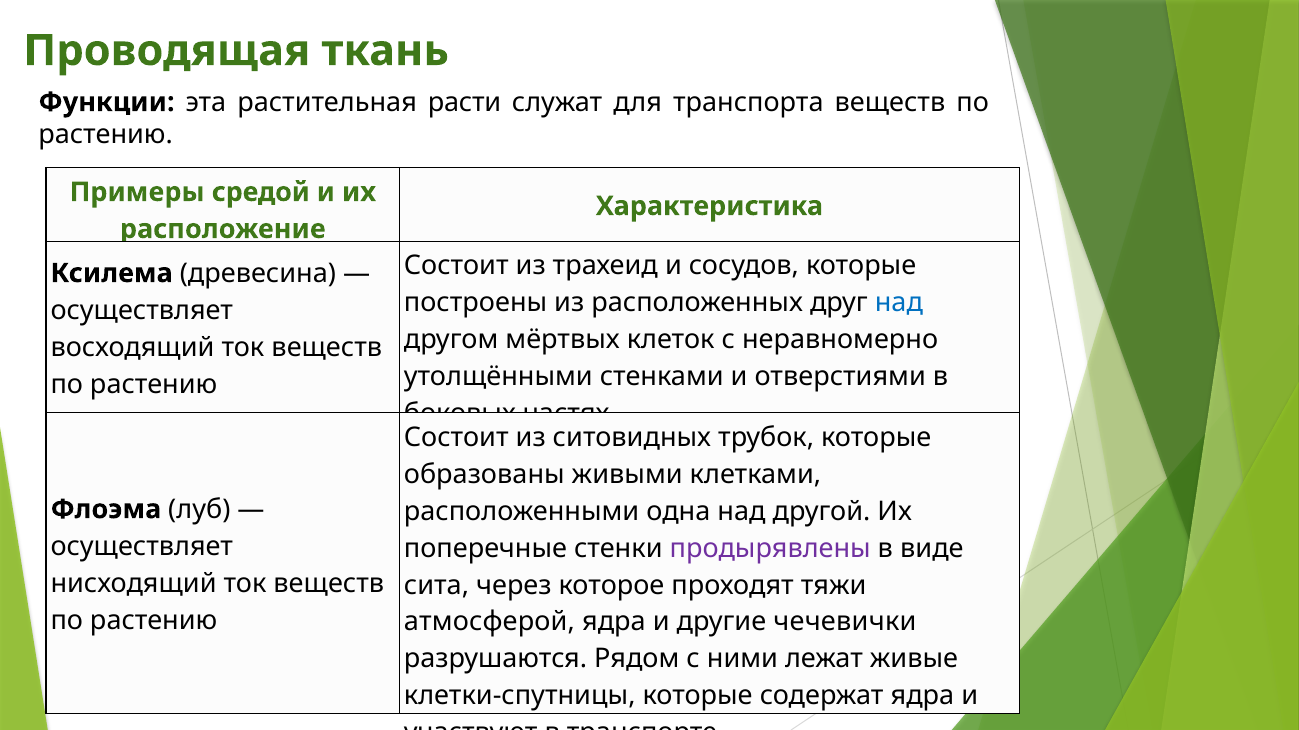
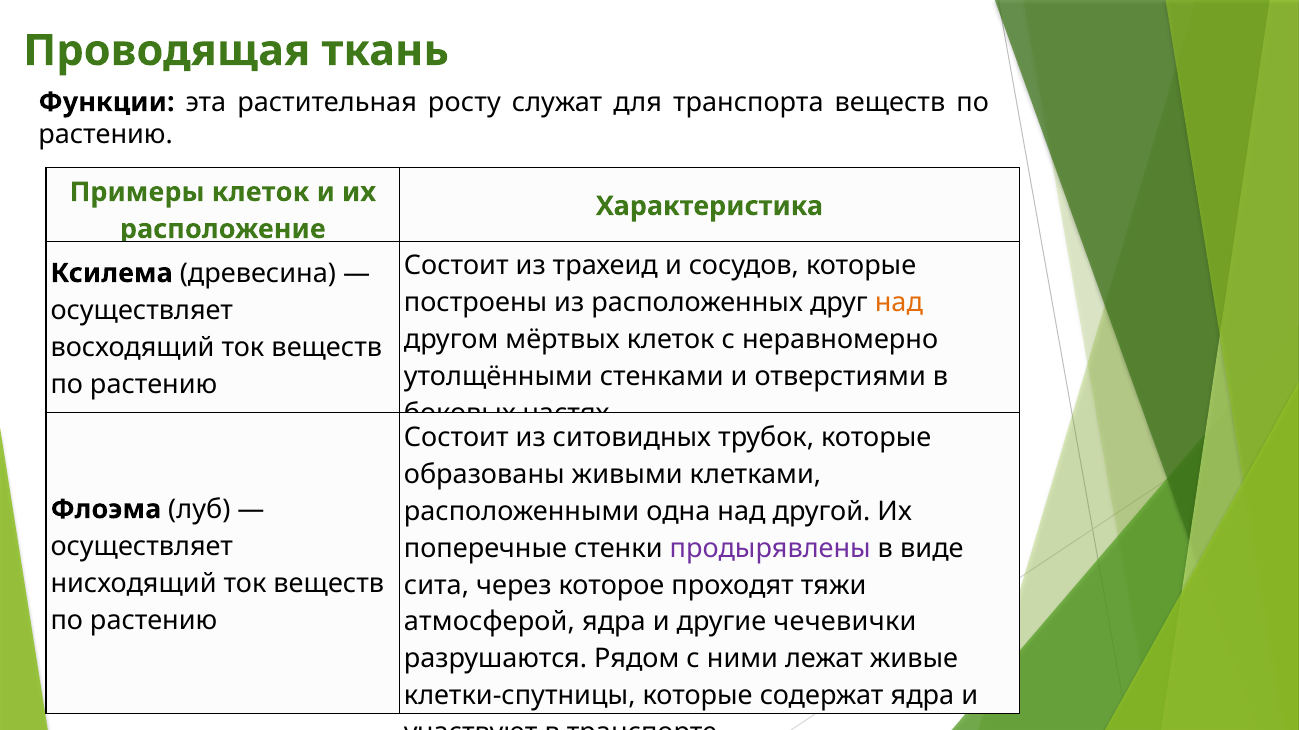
расти: расти -> росту
Примеры средой: средой -> клеток
над at (899, 303) colour: blue -> orange
